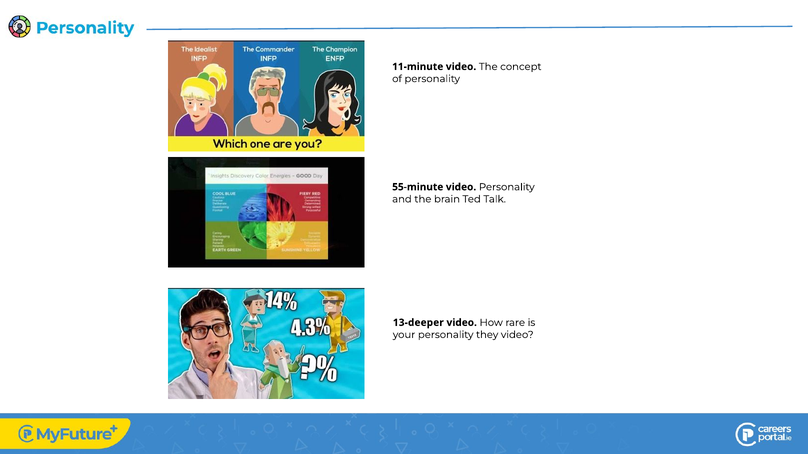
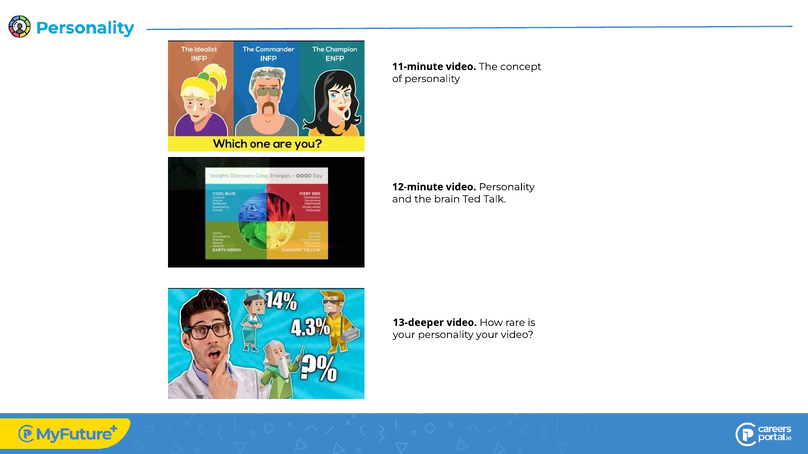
55-minute: 55-minute -> 12-minute
personality they: they -> your
